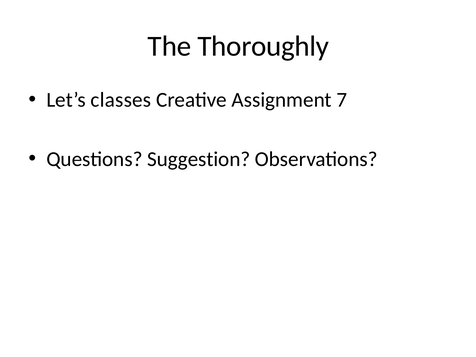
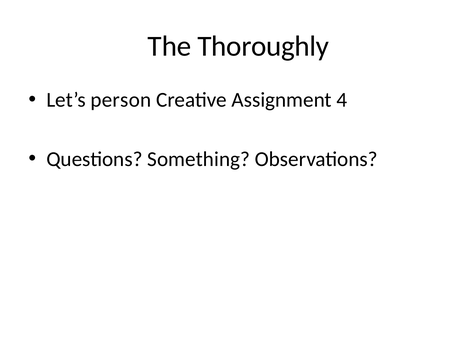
classes: classes -> person
7: 7 -> 4
Suggestion: Suggestion -> Something
